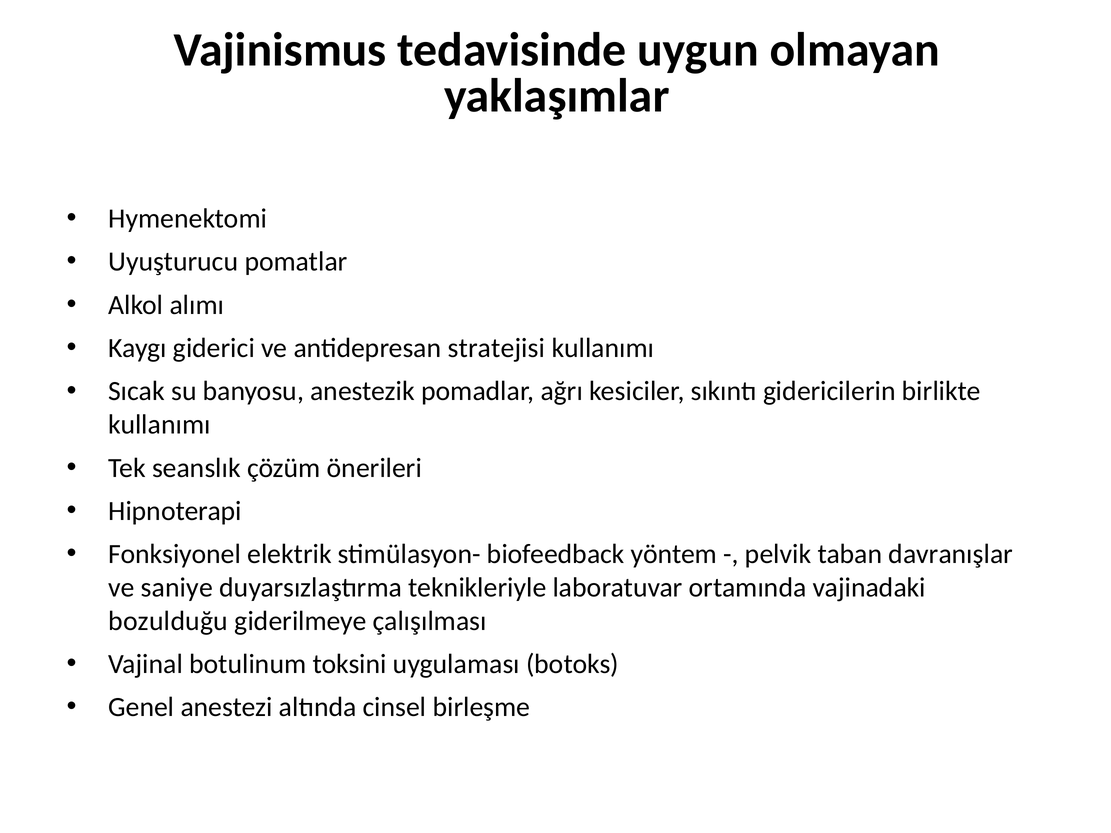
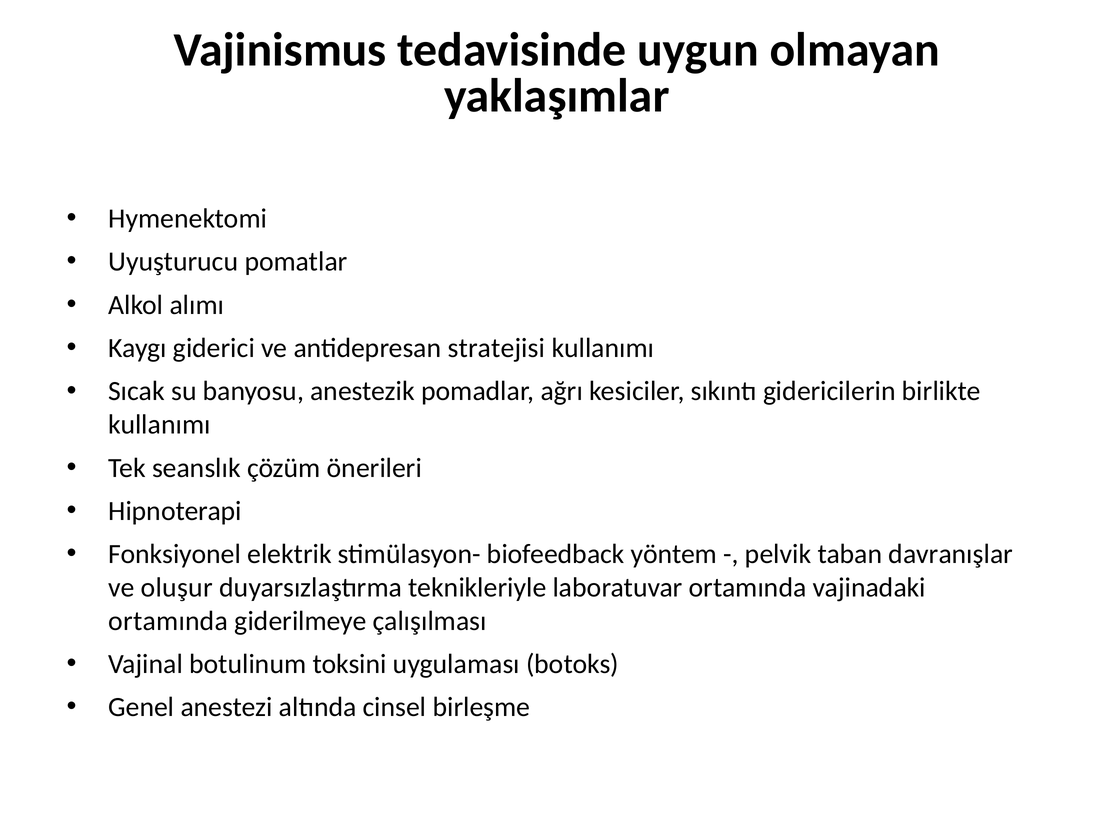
saniye: saniye -> oluşur
bozulduğu at (168, 621): bozulduğu -> ortamında
